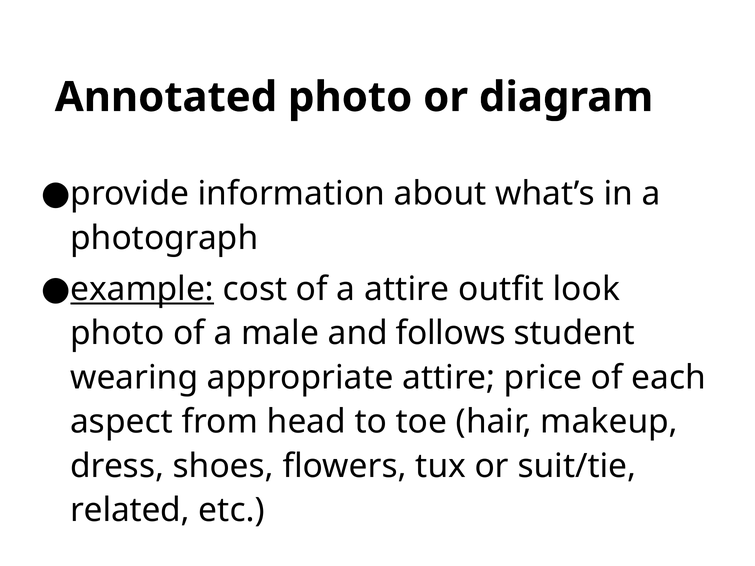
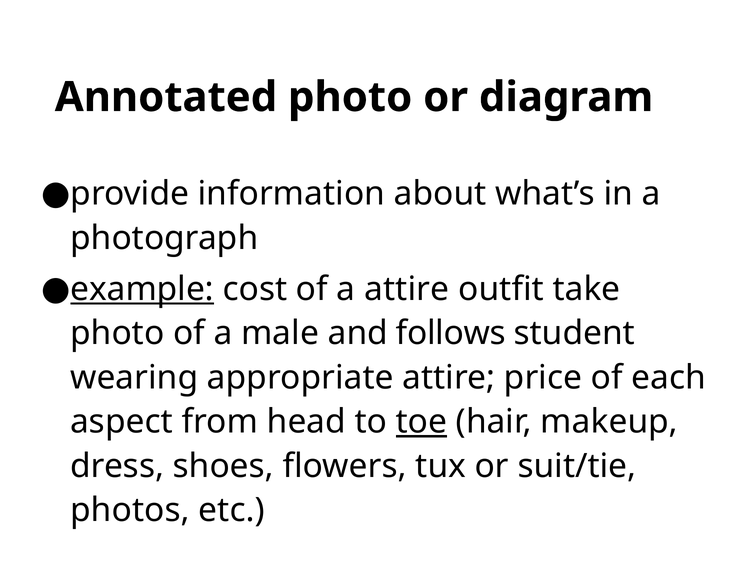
look: look -> take
toe underline: none -> present
related: related -> photos
